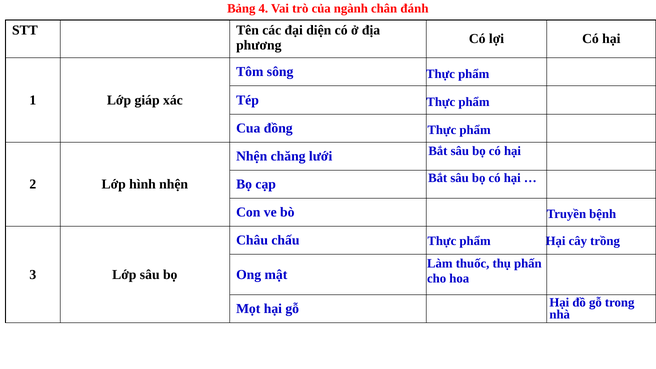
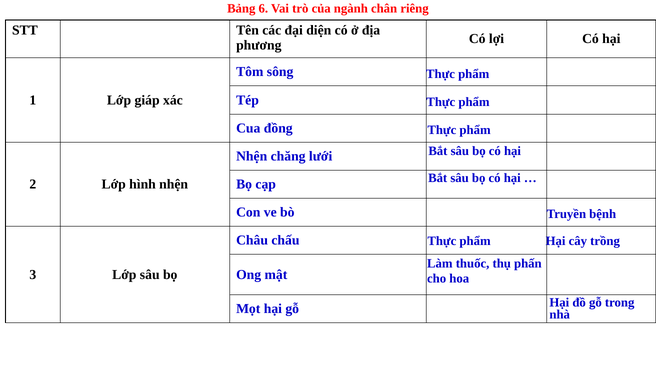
4: 4 -> 6
đánh: đánh -> riêng
